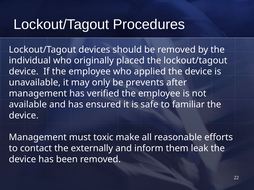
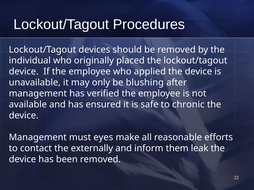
prevents: prevents -> blushing
familiar: familiar -> chronic
toxic: toxic -> eyes
